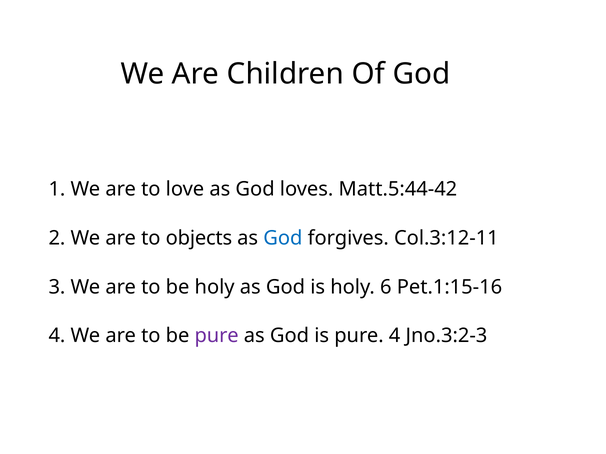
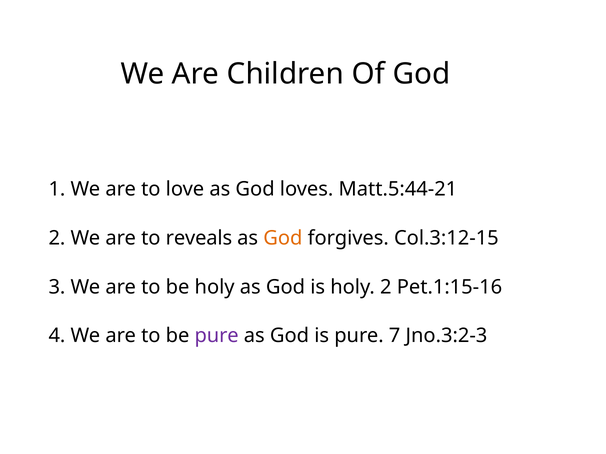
Matt.5:44-42: Matt.5:44-42 -> Matt.5:44-21
objects: objects -> reveals
God at (283, 238) colour: blue -> orange
Col.3:12-11: Col.3:12-11 -> Col.3:12-15
holy 6: 6 -> 2
pure 4: 4 -> 7
